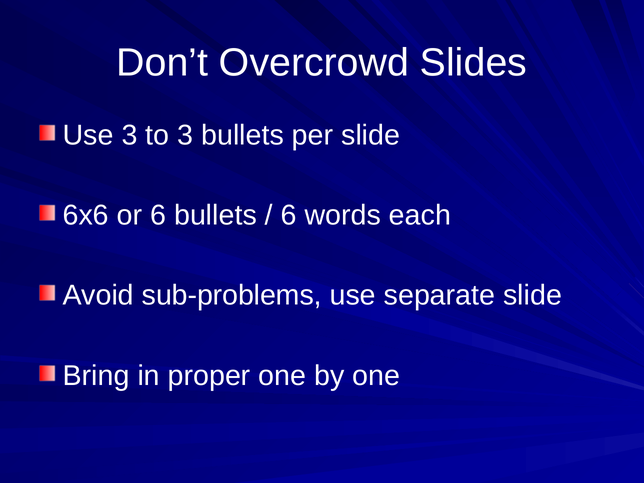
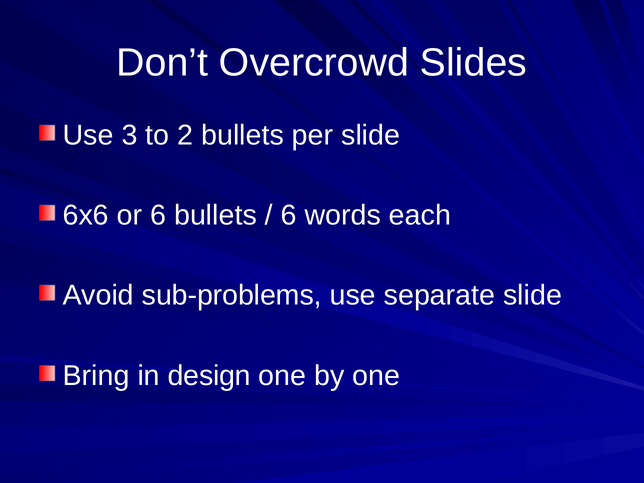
to 3: 3 -> 2
proper: proper -> design
